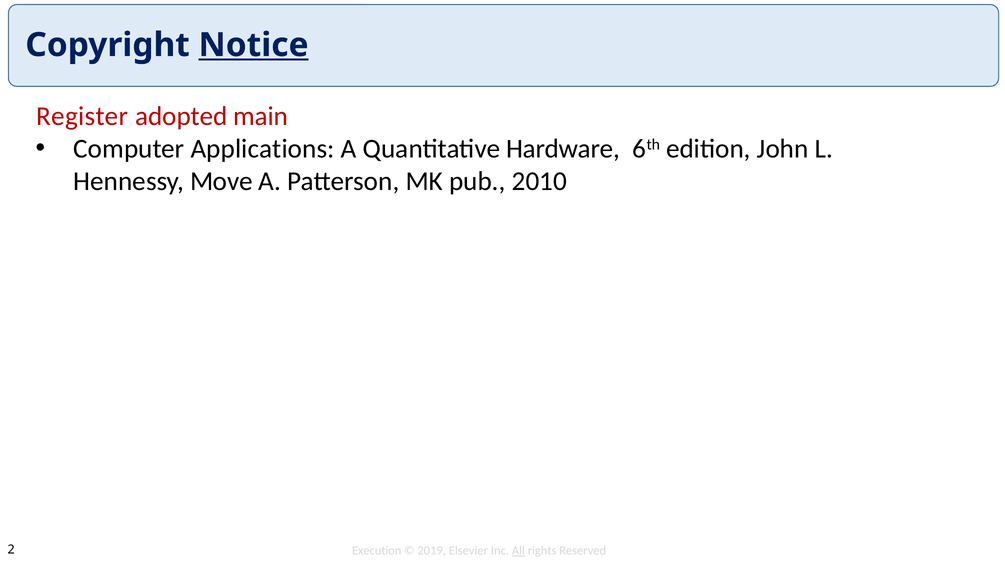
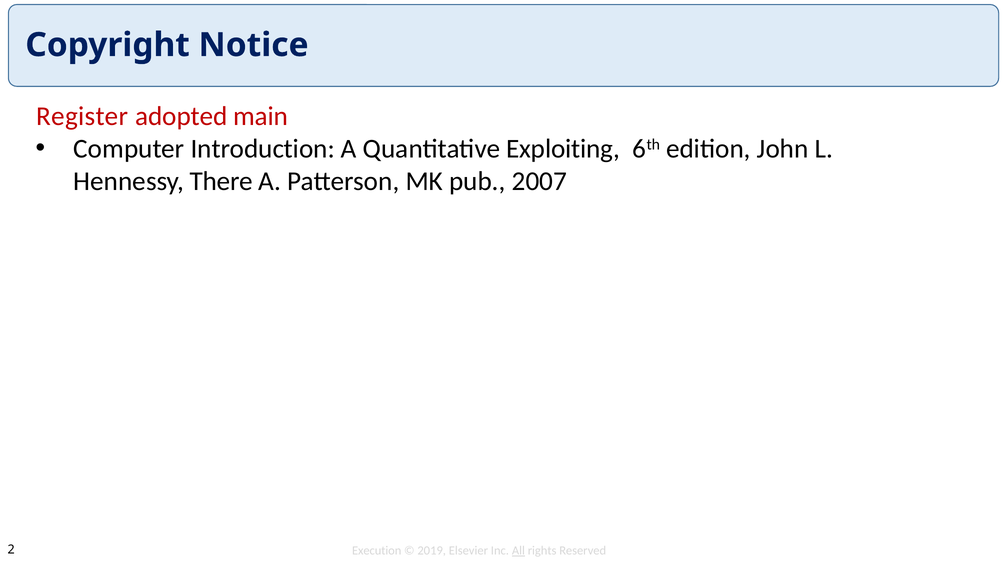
Notice underline: present -> none
Applications: Applications -> Introduction
Hardware: Hardware -> Exploiting
Move: Move -> There
2010: 2010 -> 2007
